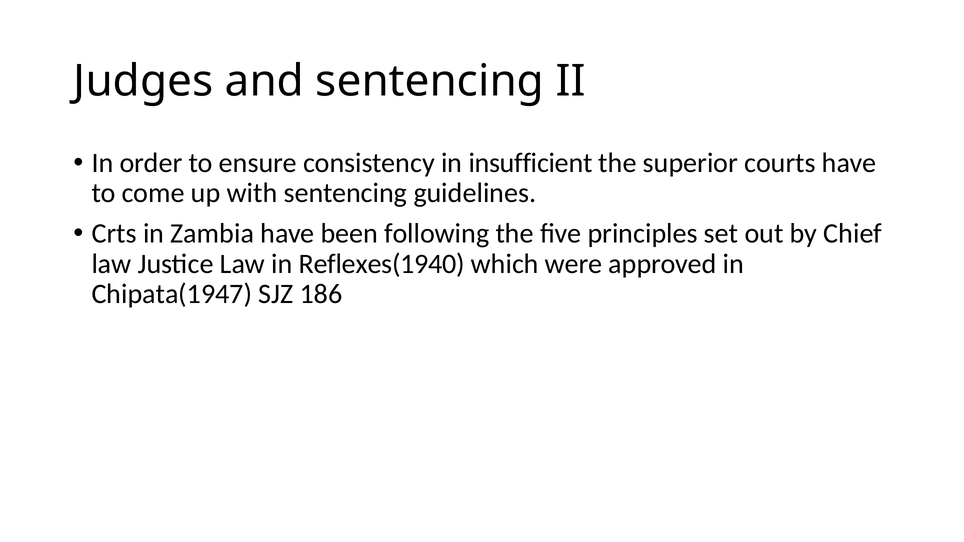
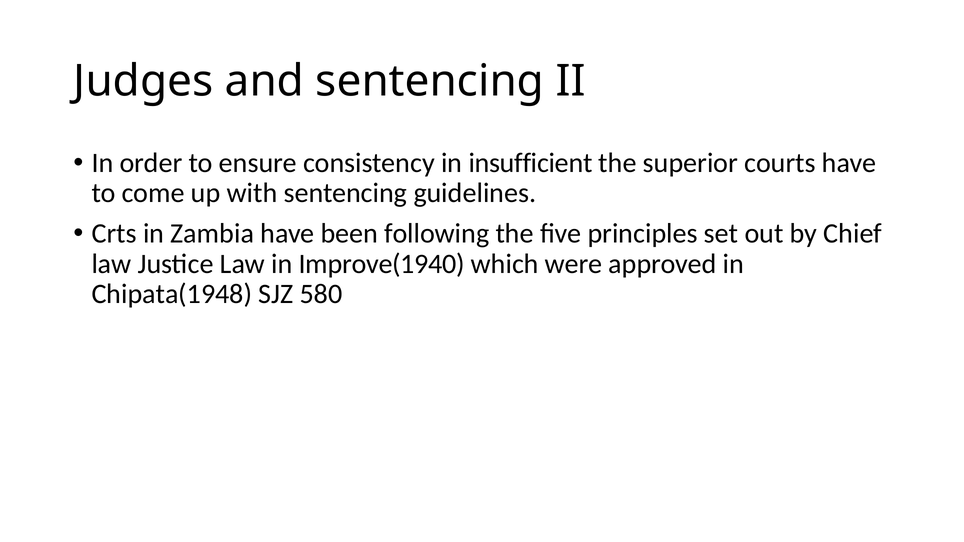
Reflexes(1940: Reflexes(1940 -> Improve(1940
Chipata(1947: Chipata(1947 -> Chipata(1948
186: 186 -> 580
